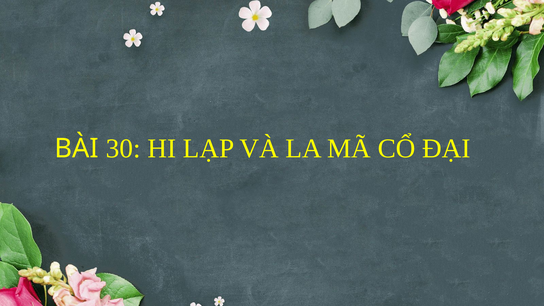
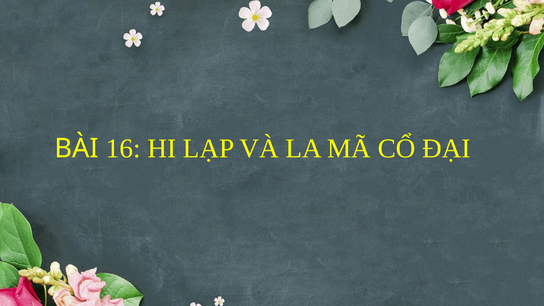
30: 30 -> 16
